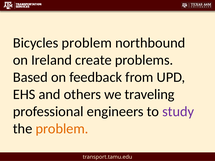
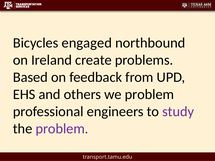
Bicycles problem: problem -> engaged
we traveling: traveling -> problem
problem at (62, 129) colour: orange -> purple
